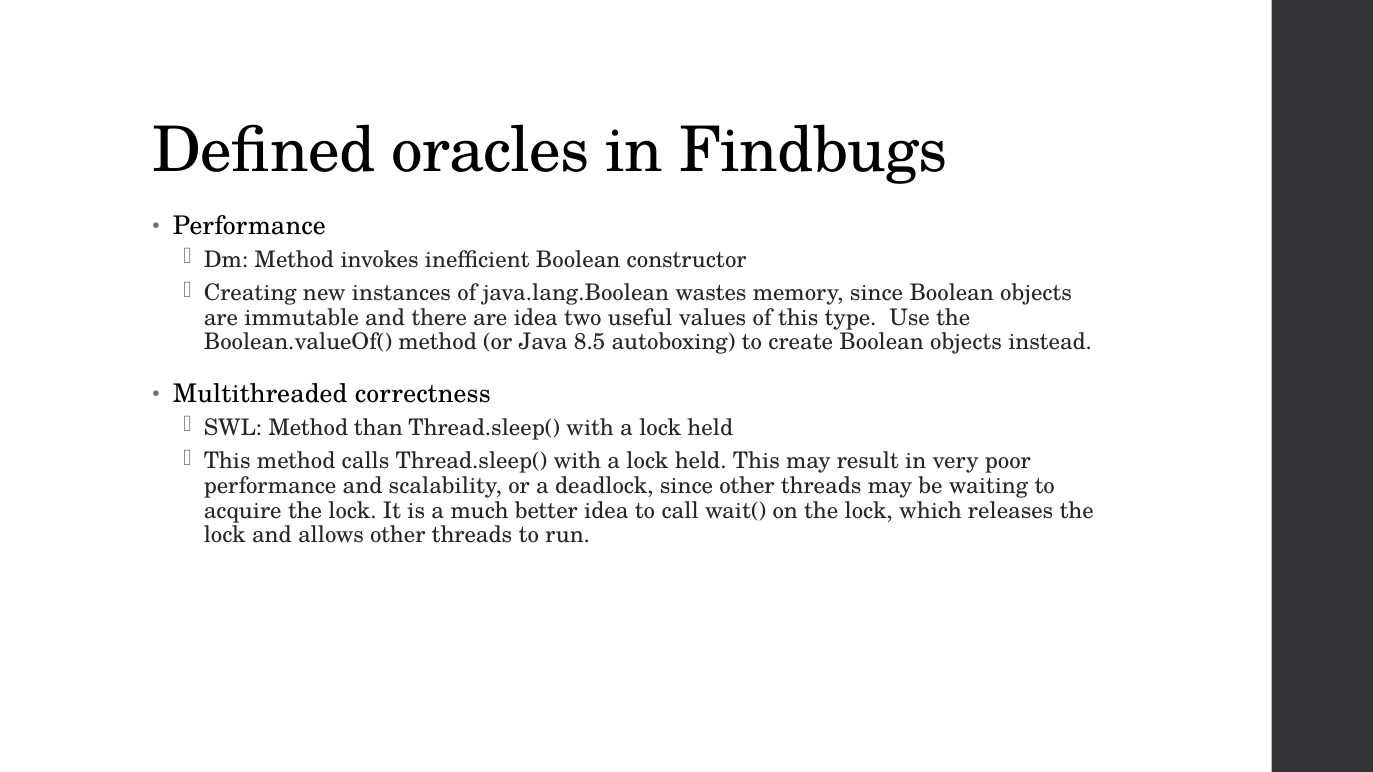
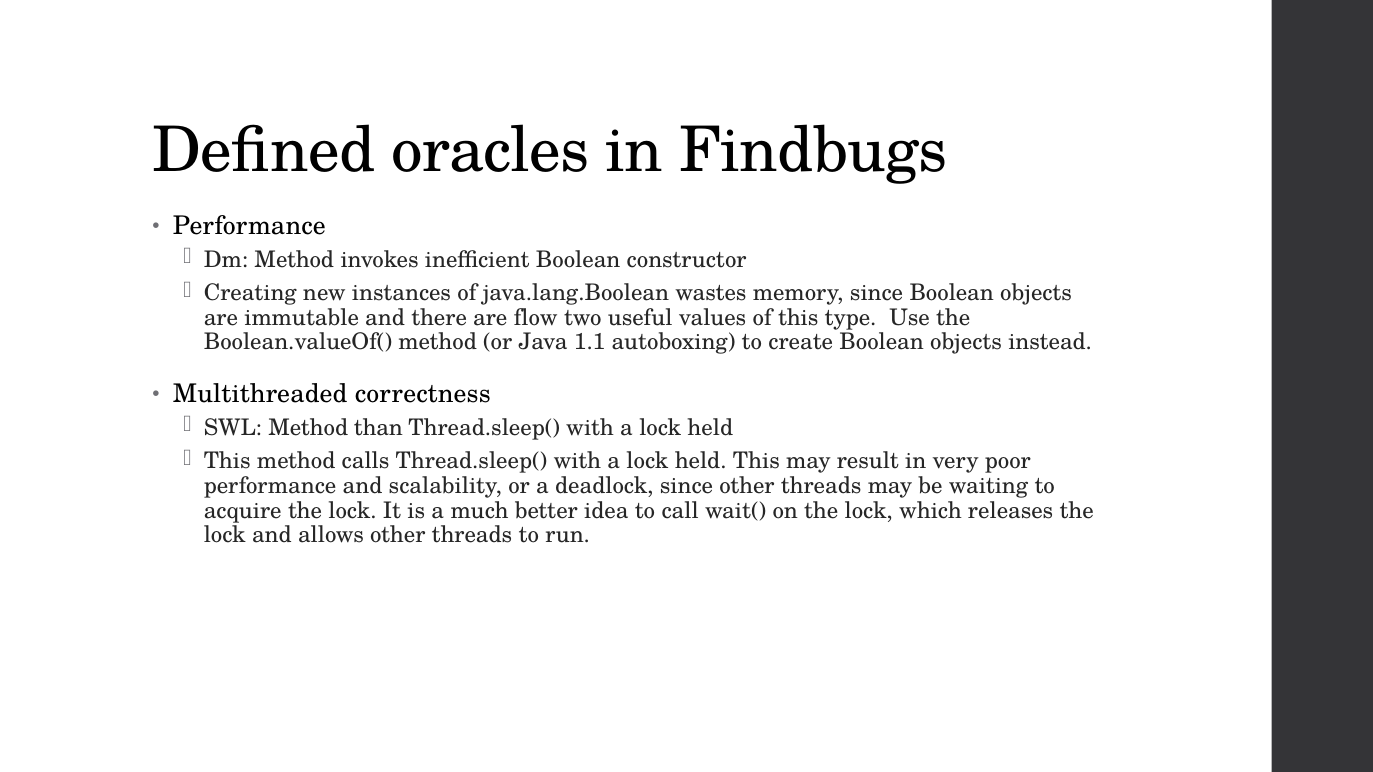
are idea: idea -> flow
8.5: 8.5 -> 1.1
